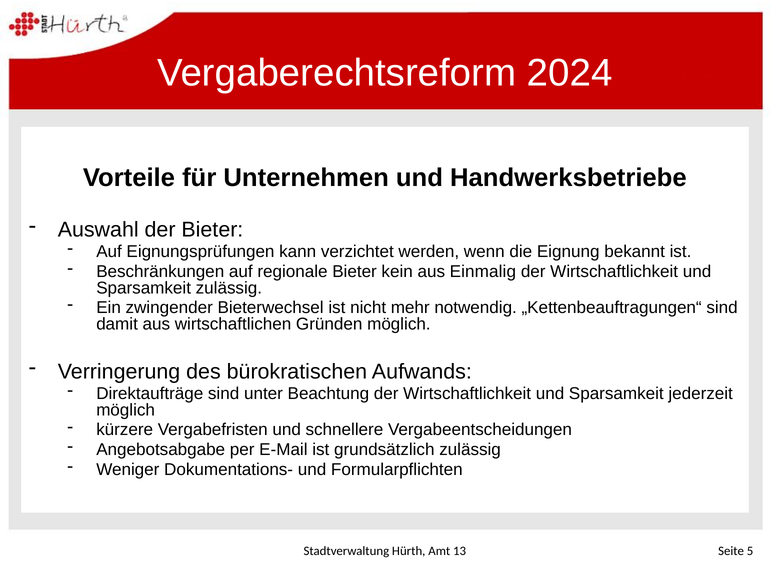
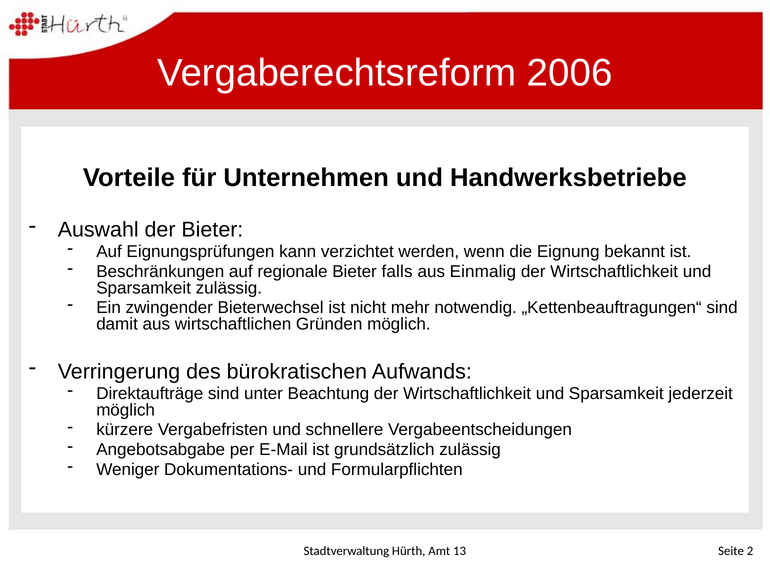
2024: 2024 -> 2006
kein: kein -> falls
5: 5 -> 2
